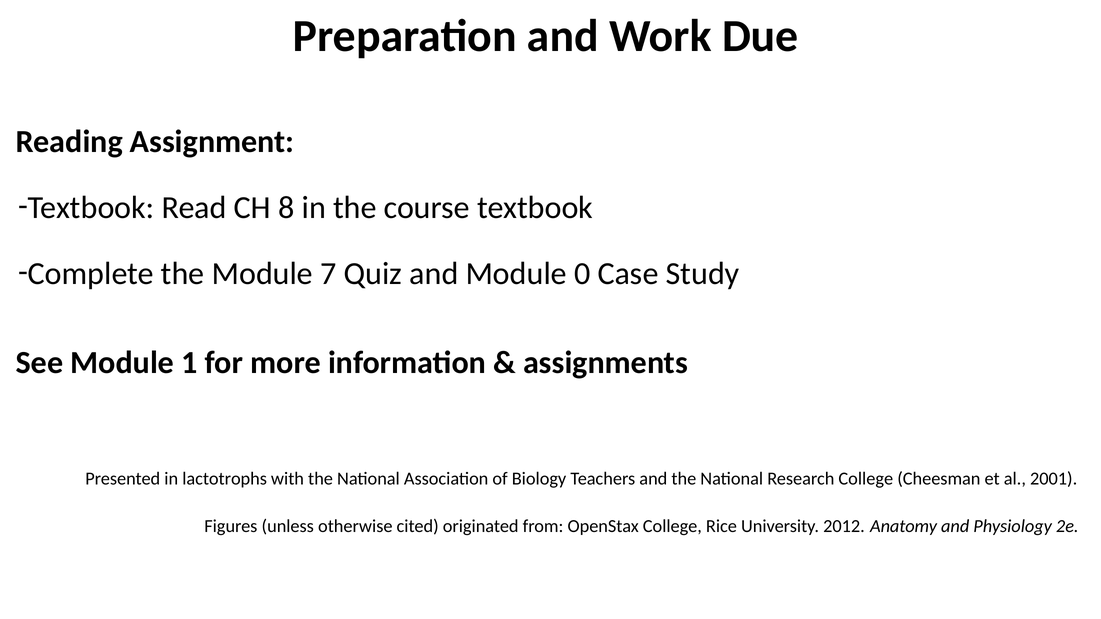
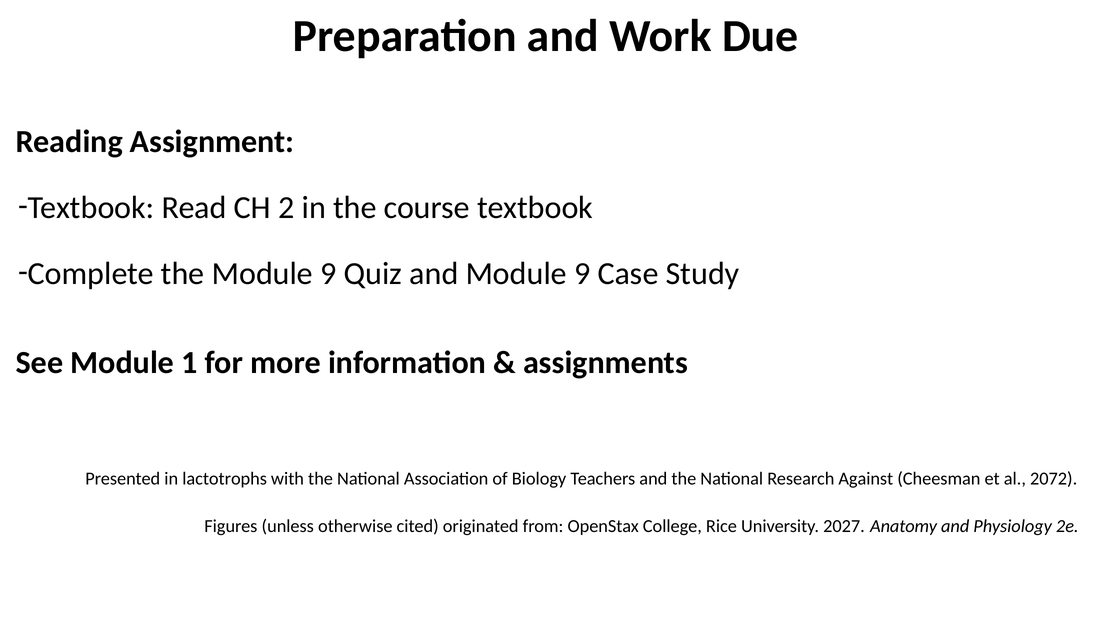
8: 8 -> 2
the Module 7: 7 -> 9
and Module 0: 0 -> 9
Research College: College -> Against
2001: 2001 -> 2072
2012: 2012 -> 2027
